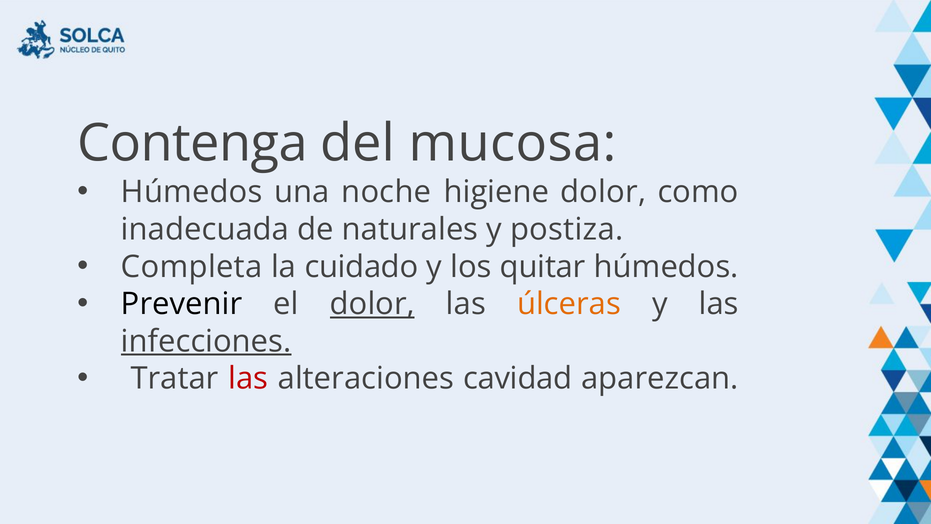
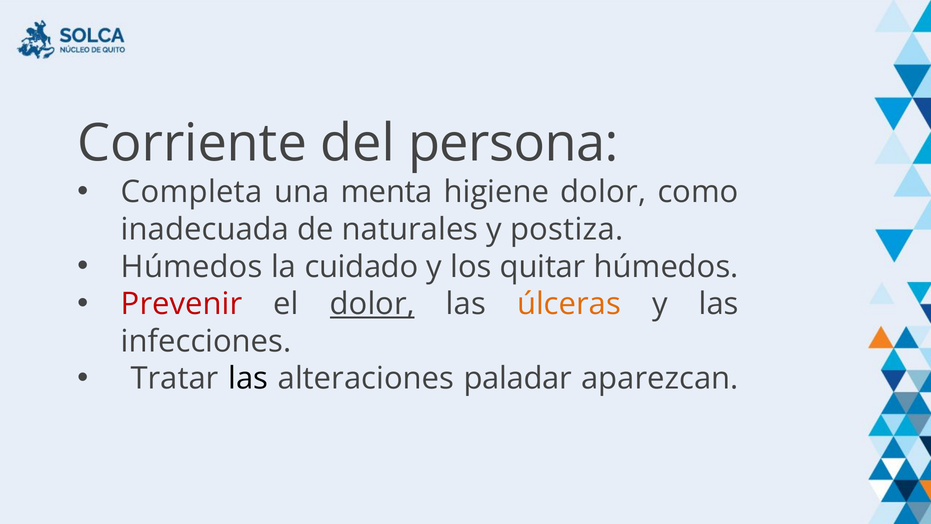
Contenga: Contenga -> Corriente
mucosa: mucosa -> persona
Húmedos at (192, 192): Húmedos -> Completa
noche: noche -> menta
Completa at (192, 267): Completa -> Húmedos
Prevenir colour: black -> red
infecciones underline: present -> none
las at (248, 378) colour: red -> black
cavidad: cavidad -> paladar
